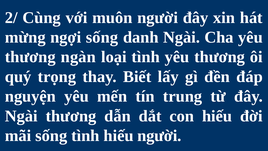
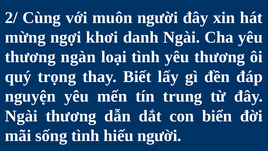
ngợi sống: sống -> khơi
con hiếu: hiếu -> biển
